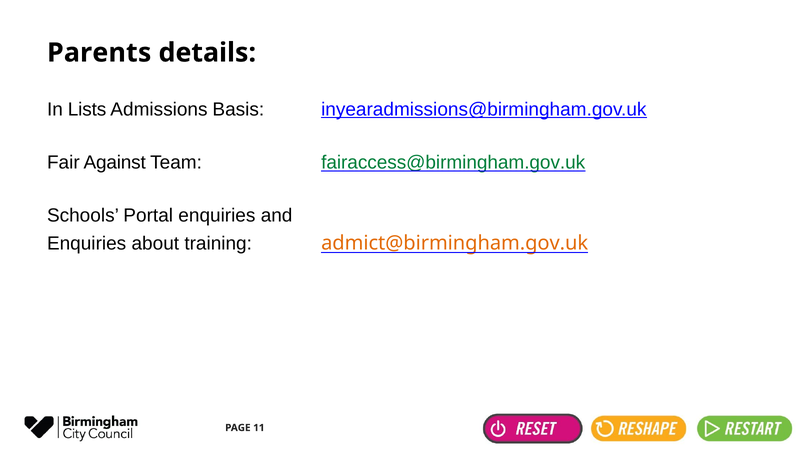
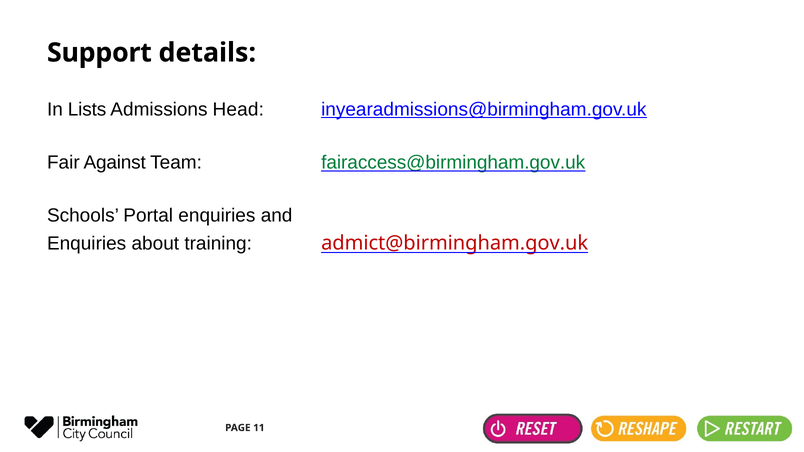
Parents: Parents -> Support
Basis: Basis -> Head
admict@birmingham.gov.uk colour: orange -> red
